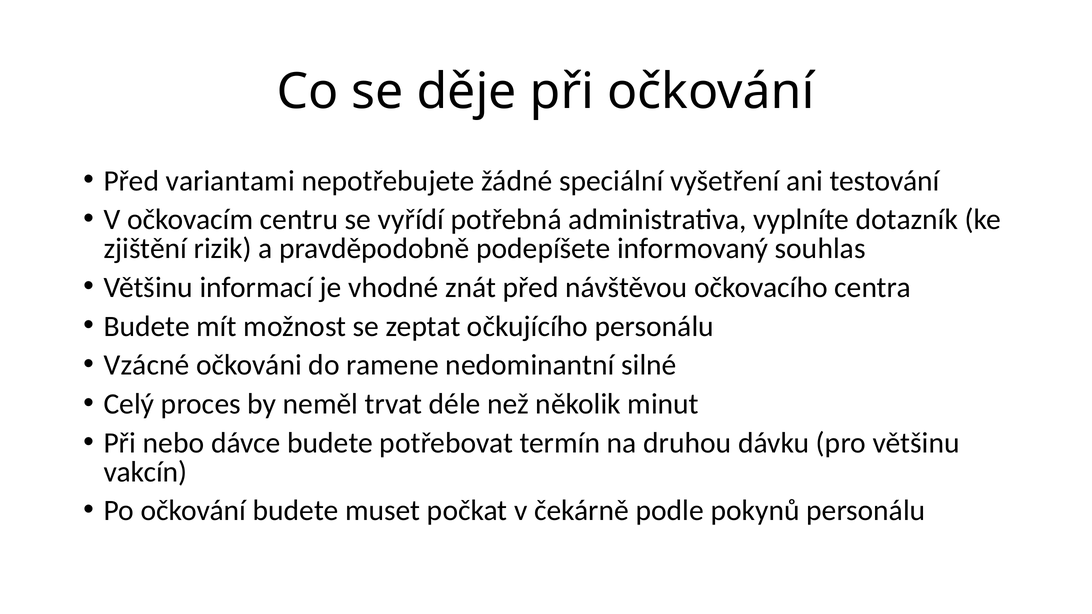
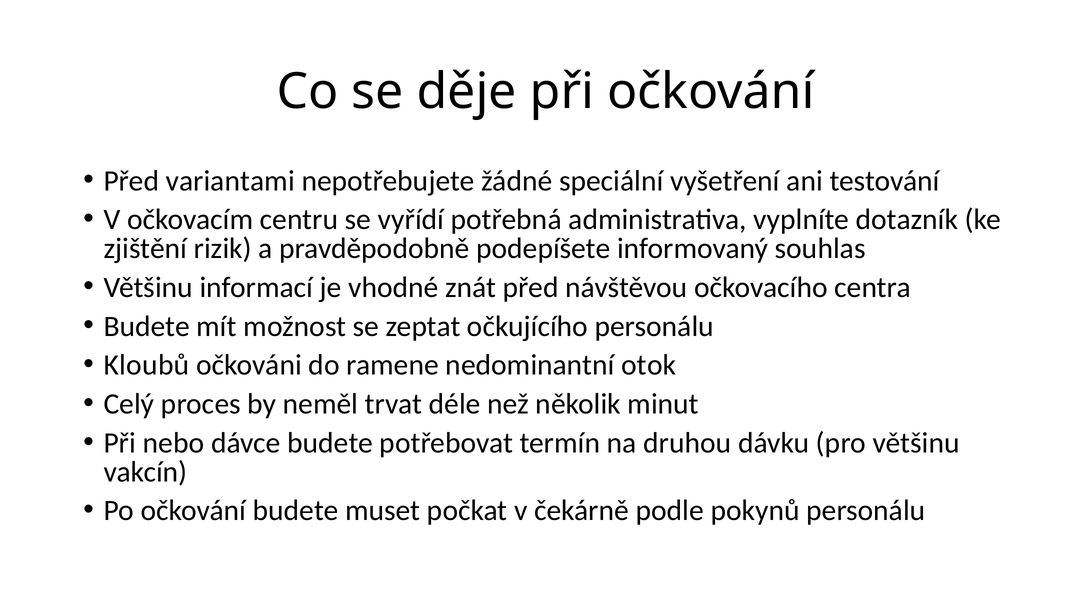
Vzácné: Vzácné -> Kloubů
silné: silné -> otok
